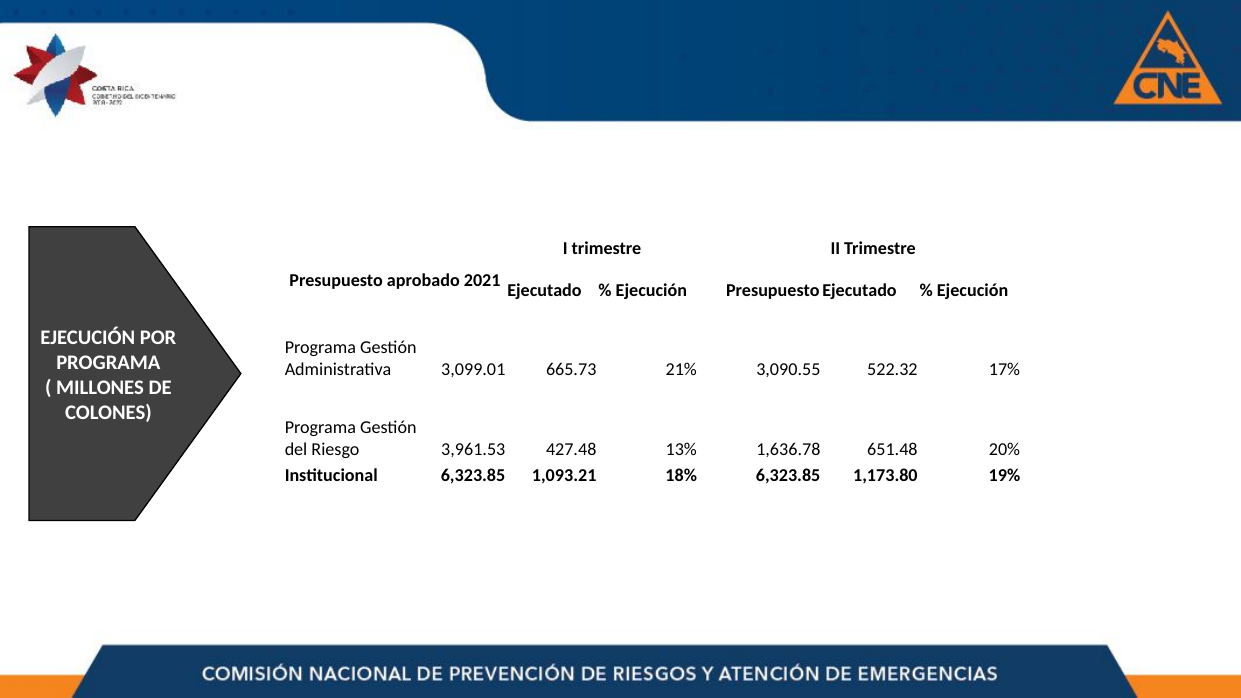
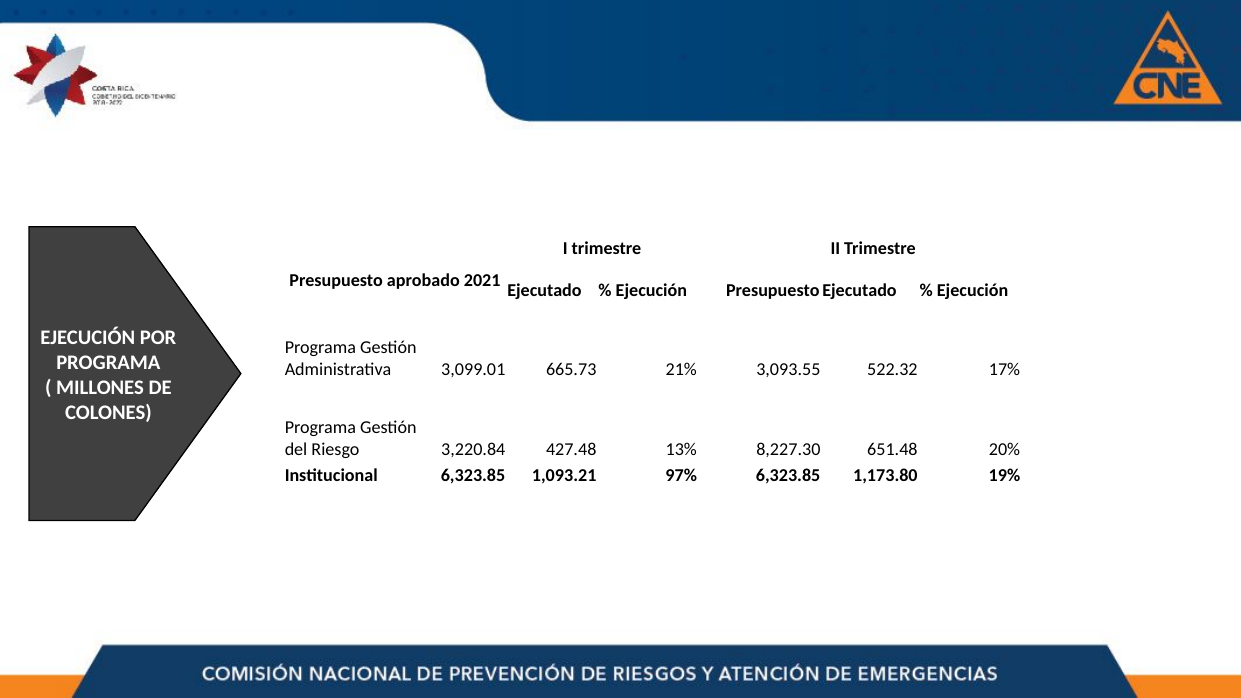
3,090.55: 3,090.55 -> 3,093.55
3,961.53: 3,961.53 -> 3,220.84
1,636.78: 1,636.78 -> 8,227.30
18%: 18% -> 97%
